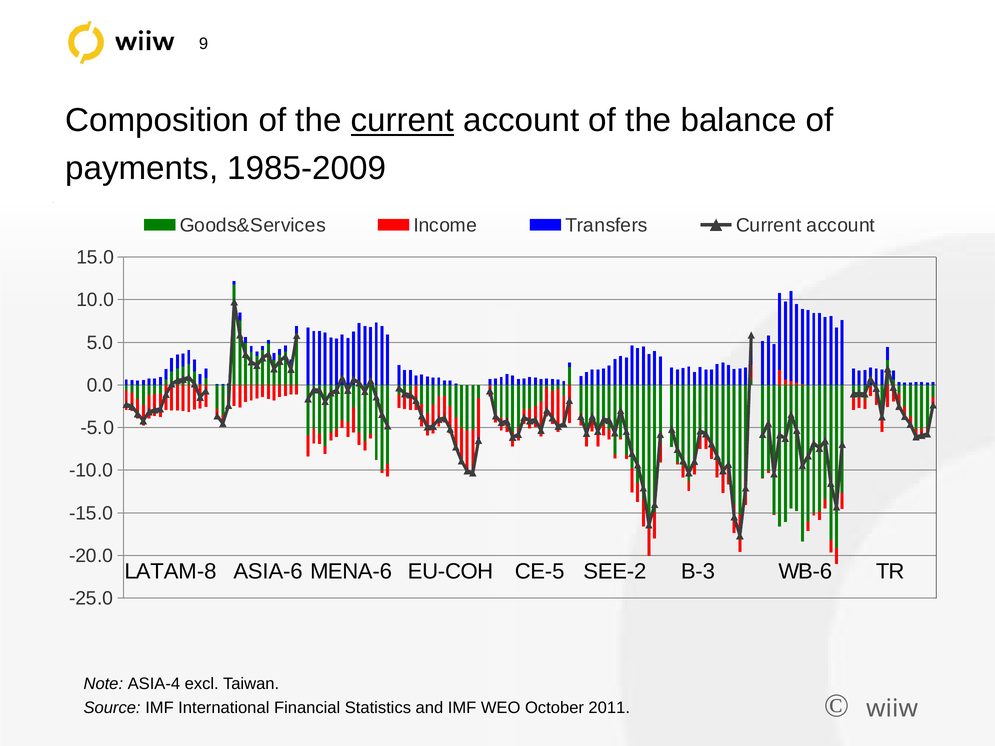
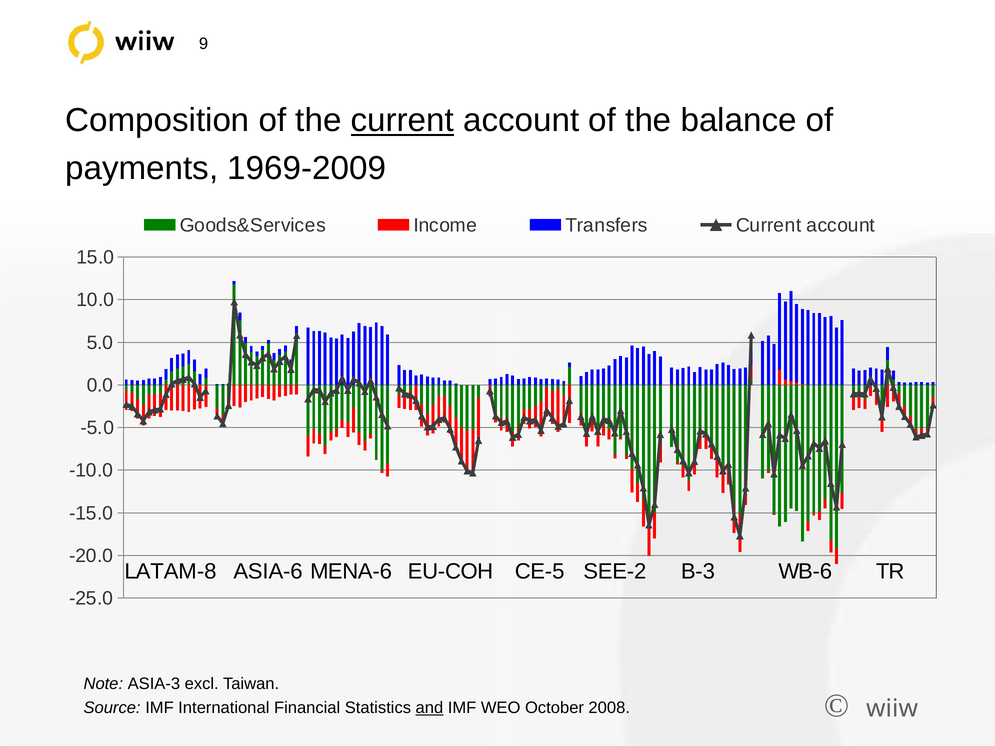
1985-2009: 1985-2009 -> 1969-2009
ASIA-4: ASIA-4 -> ASIA-3
and underline: none -> present
2011: 2011 -> 2008
